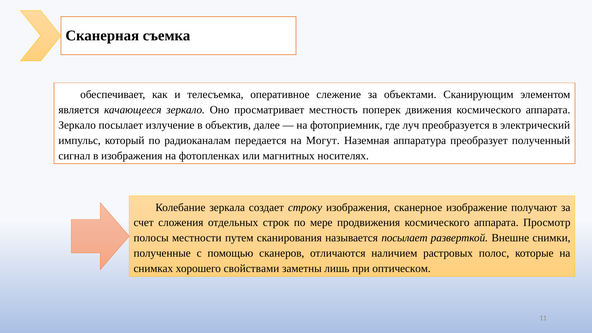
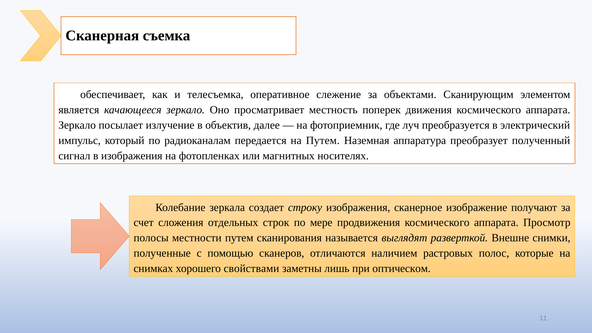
на Могут: Могут -> Путем
называется посылает: посылает -> выглядят
